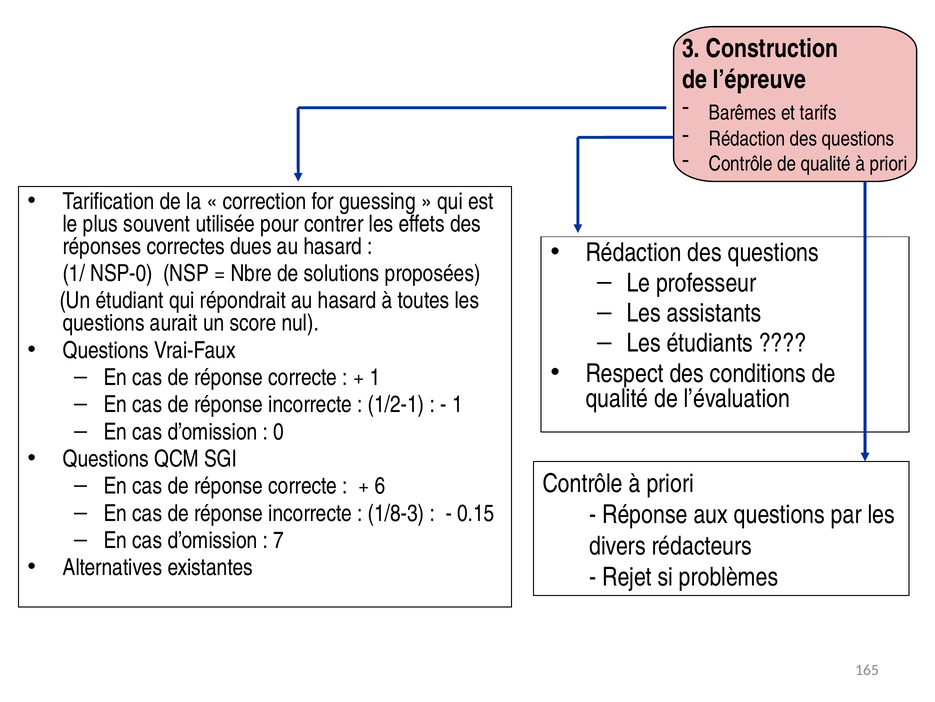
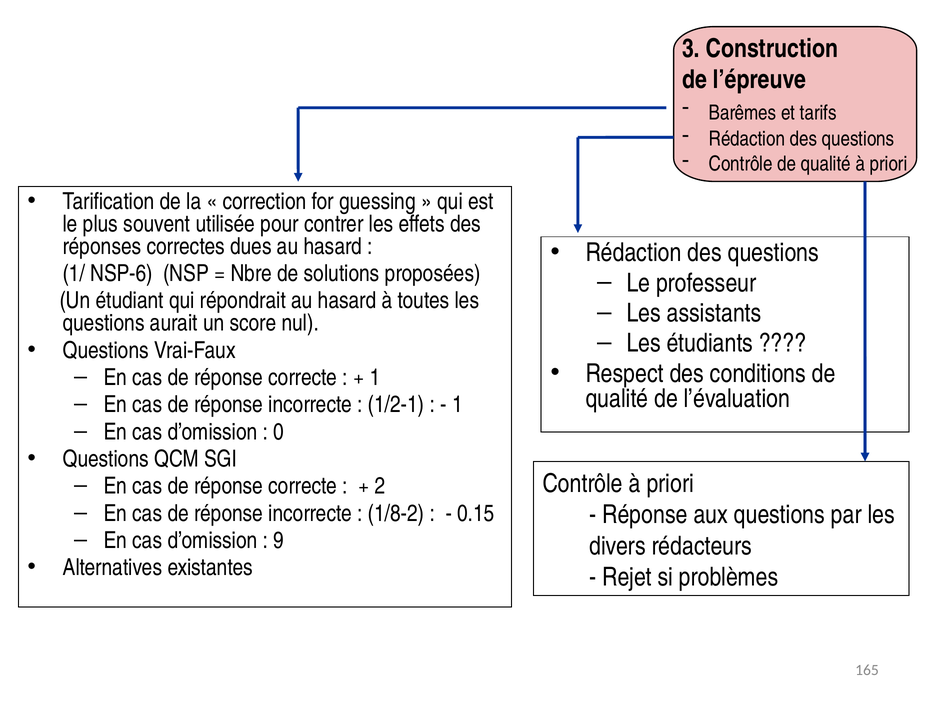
NSP-0: NSP-0 -> NSP-6
6: 6 -> 2
1/8-3: 1/8-3 -> 1/8-2
7: 7 -> 9
